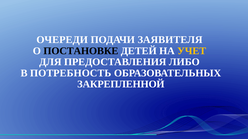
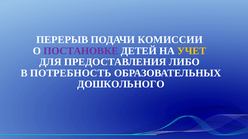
ОЧЕРЕДИ: ОЧЕРЕДИ -> ПЕРЕРЫВ
ЗАЯВИТЕЛЯ: ЗАЯВИТЕЛЯ -> КОМИССИИ
ПОСТАНОВКЕ colour: black -> purple
ЗАКРЕПЛЕННОЙ: ЗАКРЕПЛЕННОЙ -> ДОШКОЛЬНОГО
